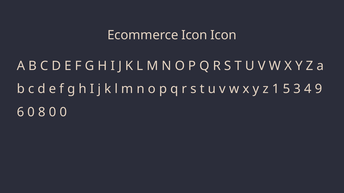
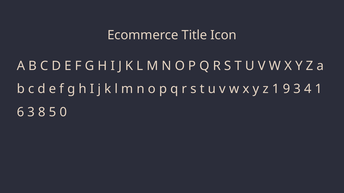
Ecommerce Icon: Icon -> Title
5: 5 -> 9
4 9: 9 -> 1
6 0: 0 -> 3
8 0: 0 -> 5
